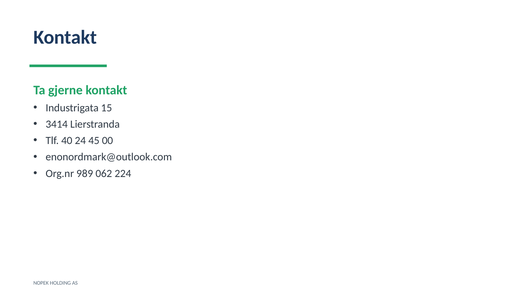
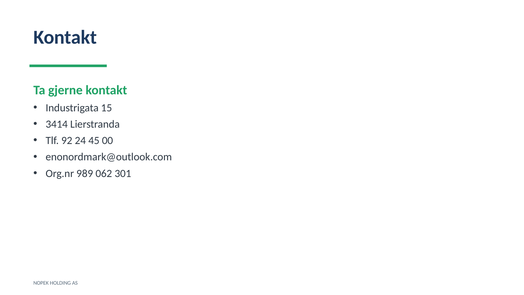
40: 40 -> 92
224: 224 -> 301
